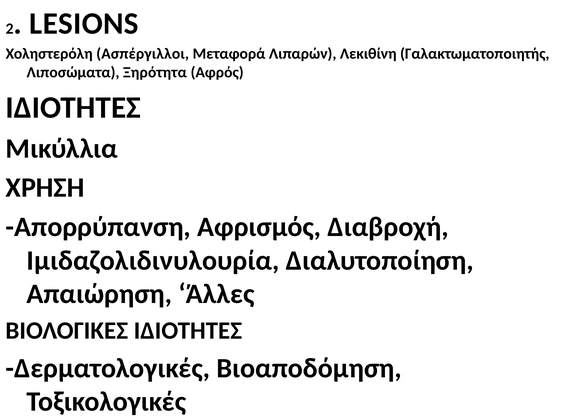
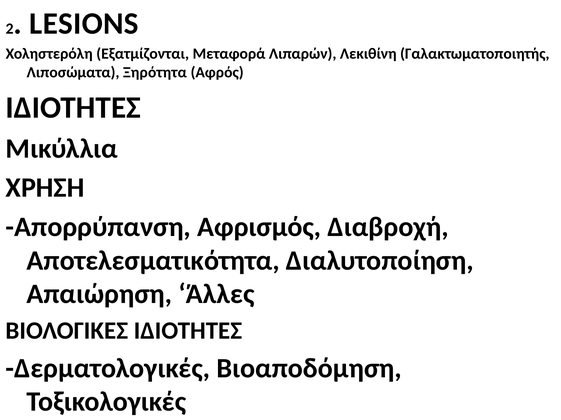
Ασπέργιλλοι: Ασπέργιλλοι -> Εξατμίζονται
Ιμιδαζολιδινυλουρία: Ιμιδαζολιδινυλουρία -> Αποτελεσματικότητα
